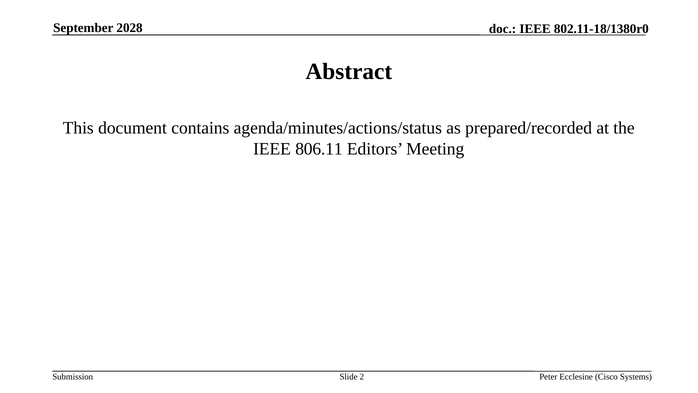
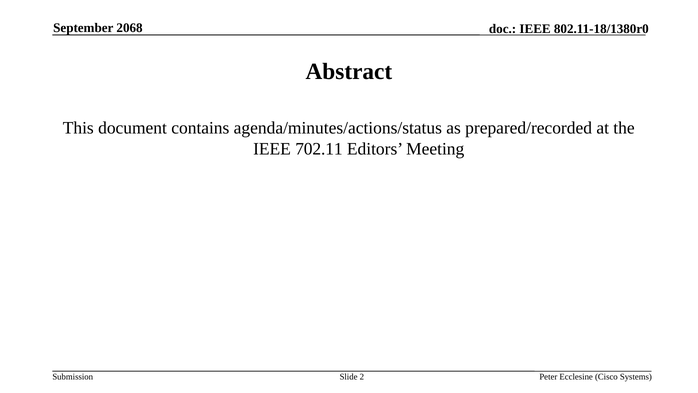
2028: 2028 -> 2068
806.11: 806.11 -> 702.11
